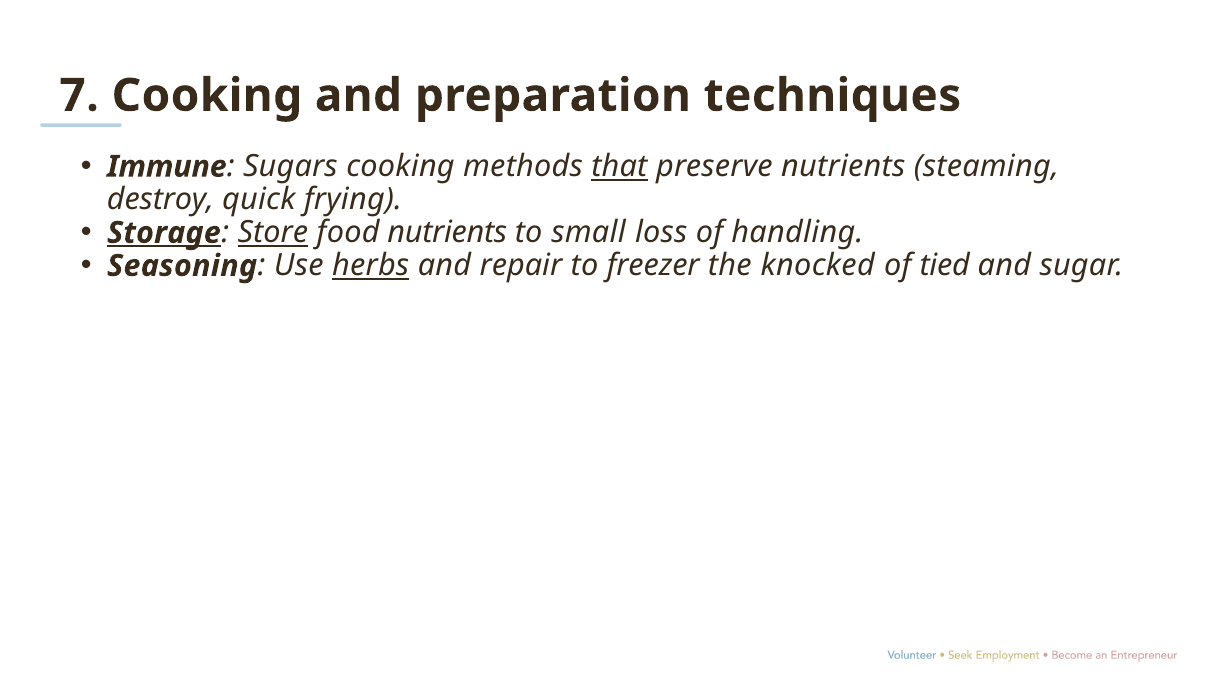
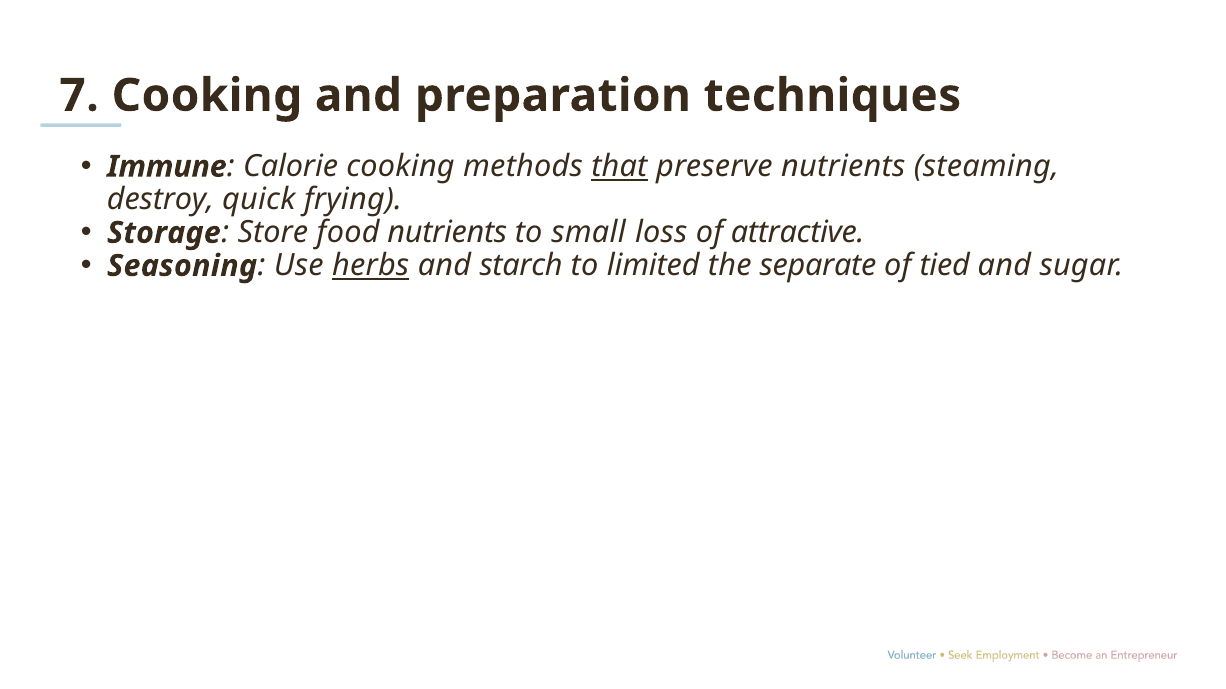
Sugars: Sugars -> Calorie
Storage underline: present -> none
Store underline: present -> none
handling: handling -> attractive
repair: repair -> starch
freezer: freezer -> limited
knocked: knocked -> separate
